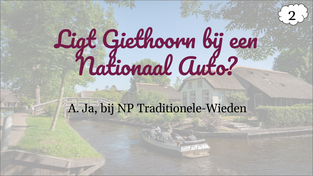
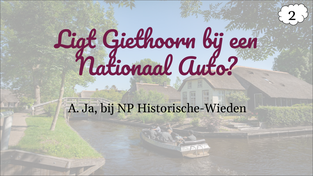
Traditionele-Wieden: Traditionele-Wieden -> Historische-Wieden
